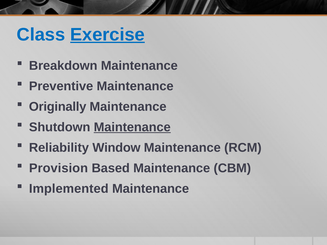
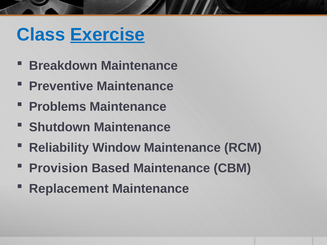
Originally: Originally -> Problems
Maintenance at (132, 127) underline: present -> none
Implemented: Implemented -> Replacement
